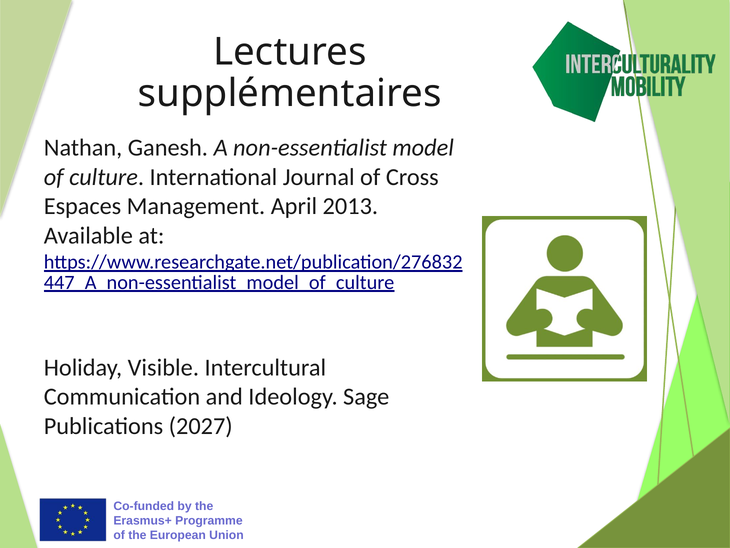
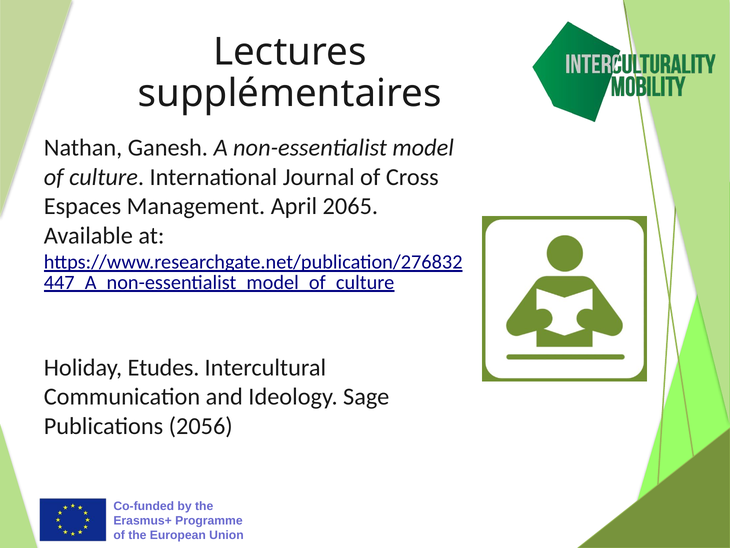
2013: 2013 -> 2065
Visible: Visible -> Etudes
2027: 2027 -> 2056
